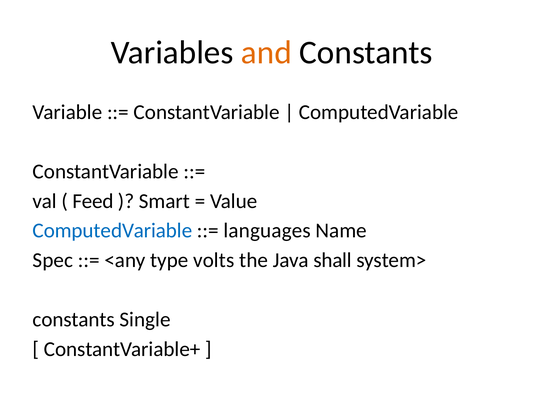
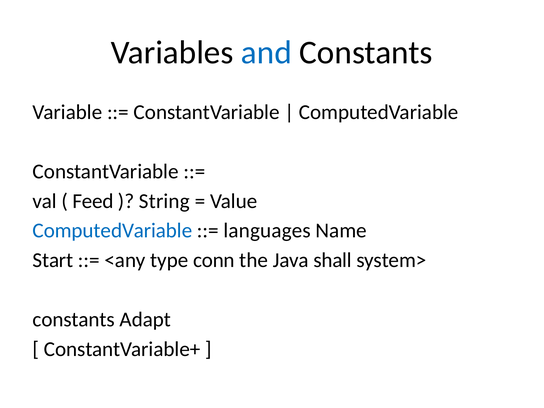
and colour: orange -> blue
Smart: Smart -> String
Spec: Spec -> Start
volts: volts -> conn
Single: Single -> Adapt
